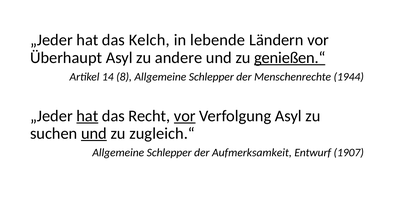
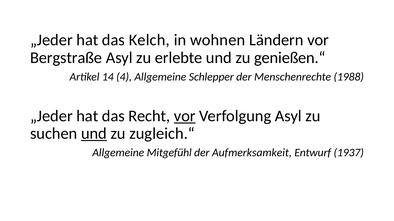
lebende: lebende -> wohnen
Überhaupt: Überhaupt -> Bergstraße
andere: andere -> erlebte
genießen.“ underline: present -> none
8: 8 -> 4
1944: 1944 -> 1988
hat at (87, 116) underline: present -> none
Schlepper at (169, 153): Schlepper -> Mitgefühl
1907: 1907 -> 1937
